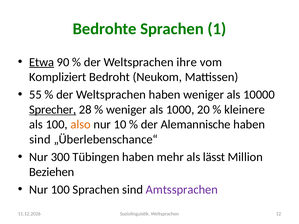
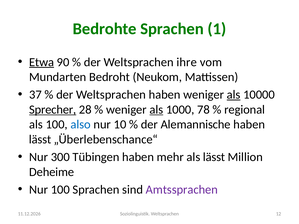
Kompliziert: Kompliziert -> Mundarten
55: 55 -> 37
als at (234, 95) underline: none -> present
als at (156, 110) underline: none -> present
20: 20 -> 78
kleinere: kleinere -> regional
also colour: orange -> blue
sind at (40, 140): sind -> lässt
Beziehen: Beziehen -> Deheime
